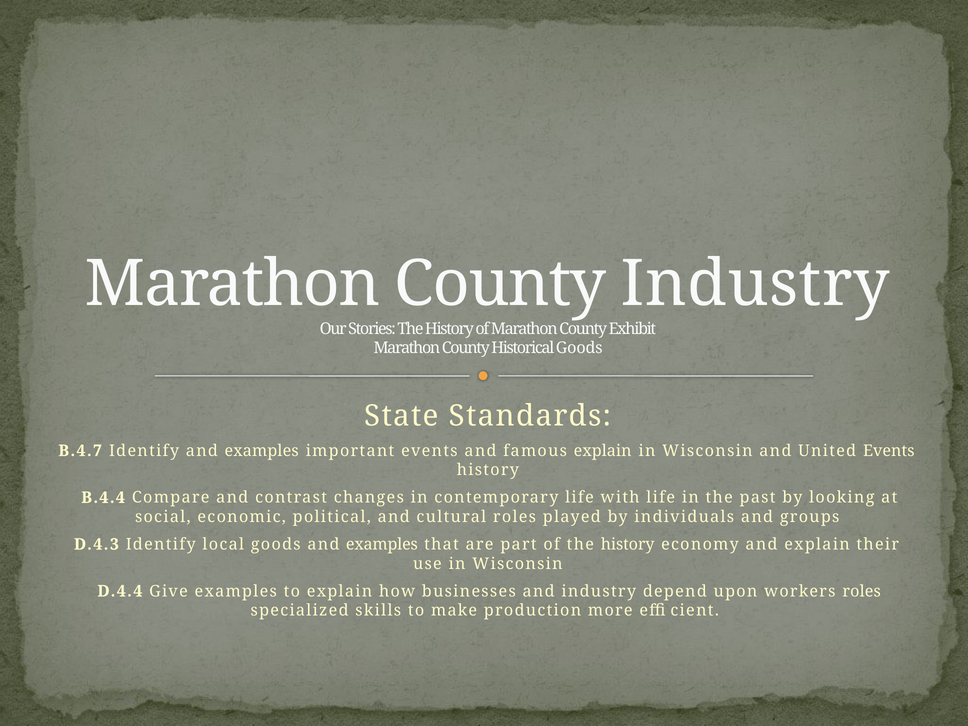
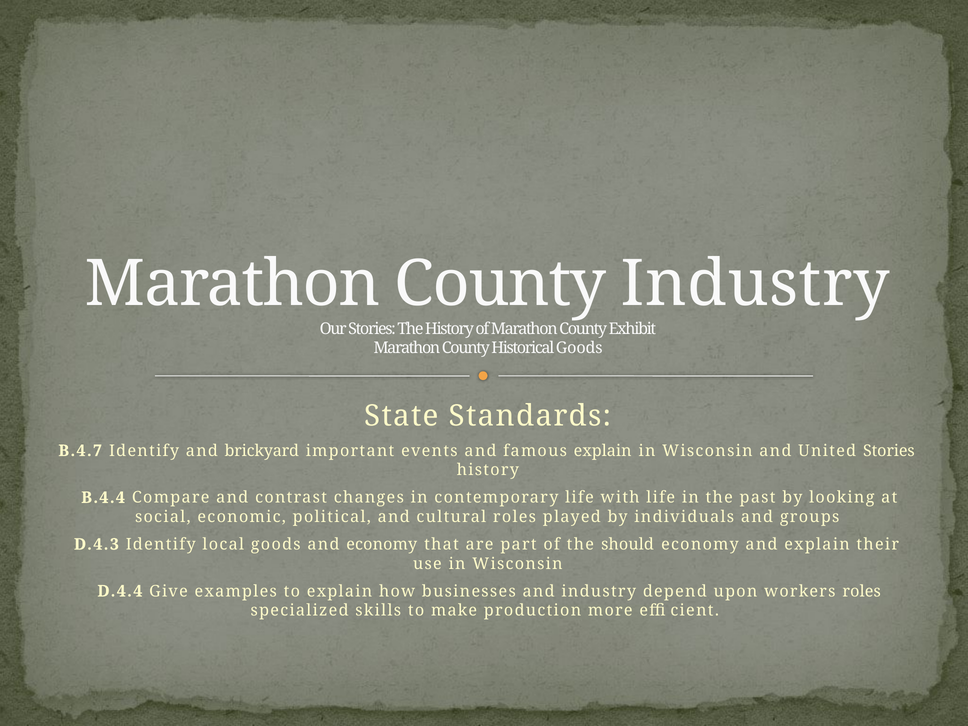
Identify and examples: examples -> brickyard
United Events: Events -> Stories
goods and examples: examples -> economy
of the history: history -> should
